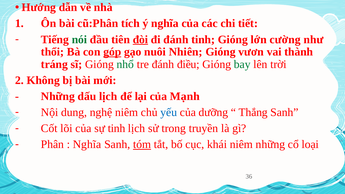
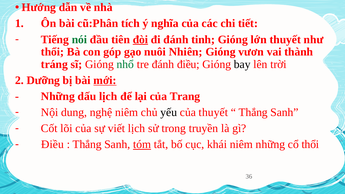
lớn cường: cường -> thuyết
góp underline: present -> none
bay colour: green -> black
Không: Không -> Dưỡng
mới underline: none -> present
Mạnh: Mạnh -> Trang
yếu colour: blue -> black
của dưỡng: dưỡng -> thuyết
sự tinh: tinh -> viết
Phân at (52, 144): Phân -> Điều
Nghĩa at (87, 144): Nghĩa -> Thắng
cổ loại: loại -> thổi
